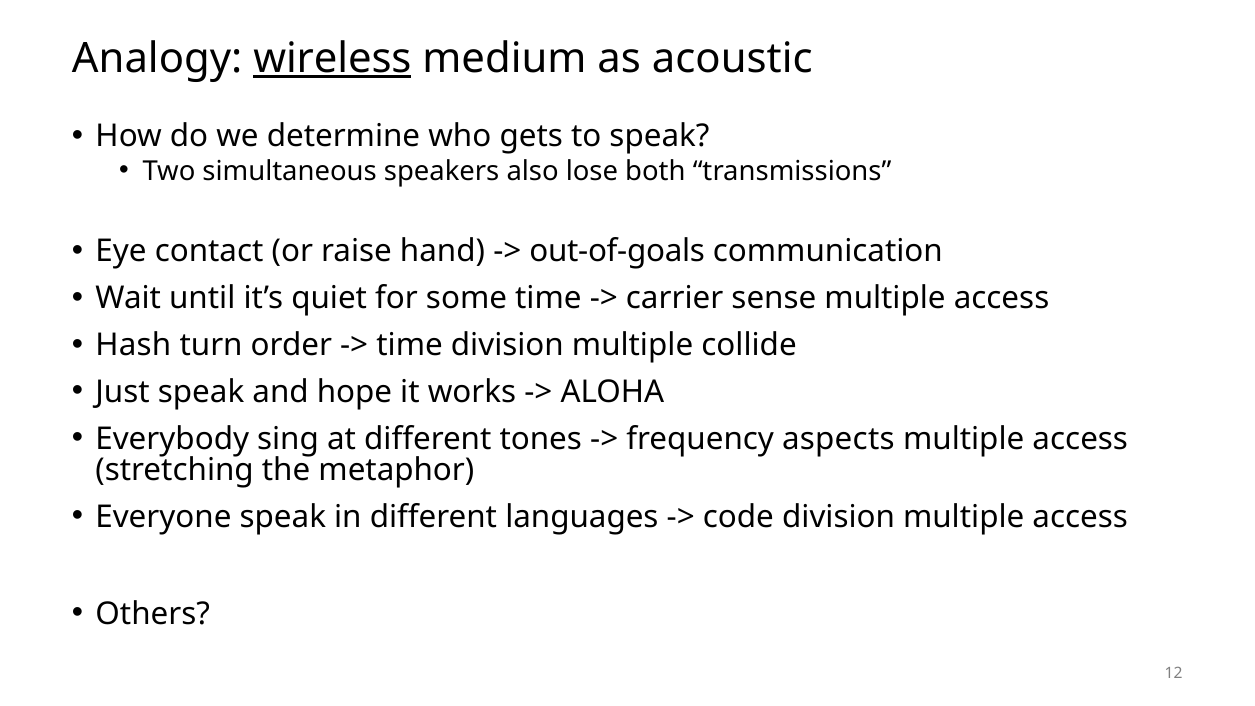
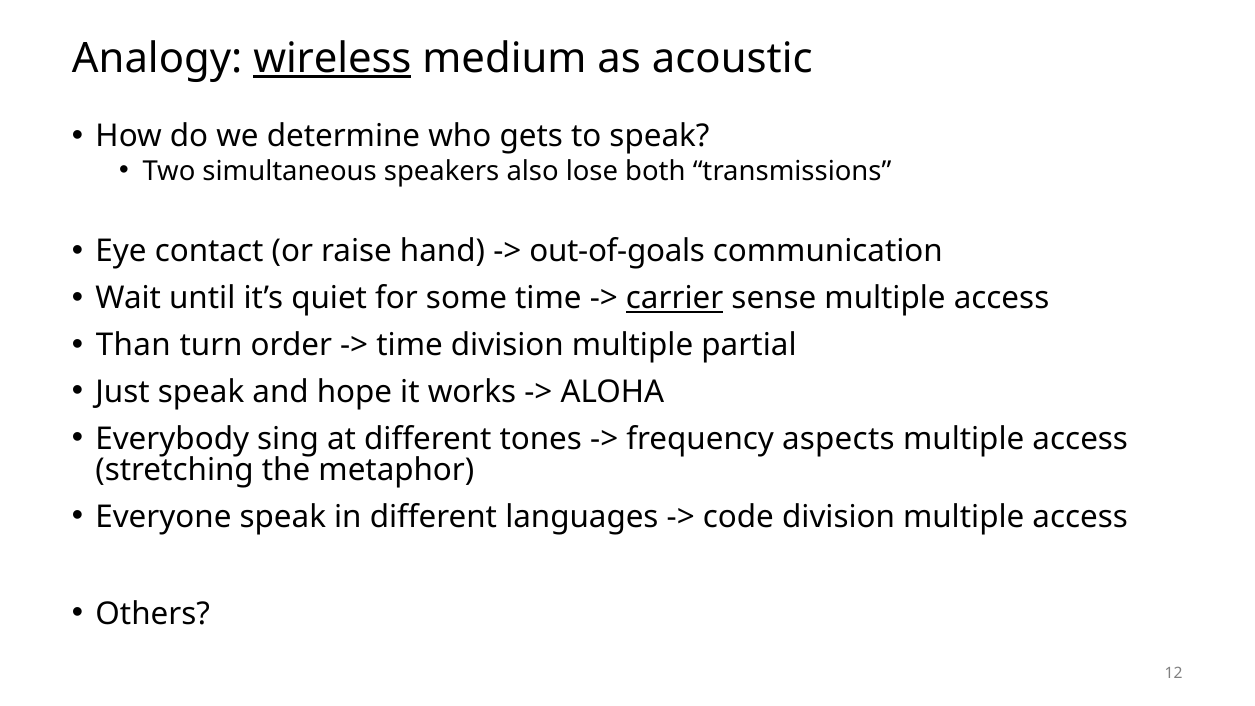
carrier underline: none -> present
Hash: Hash -> Than
collide: collide -> partial
